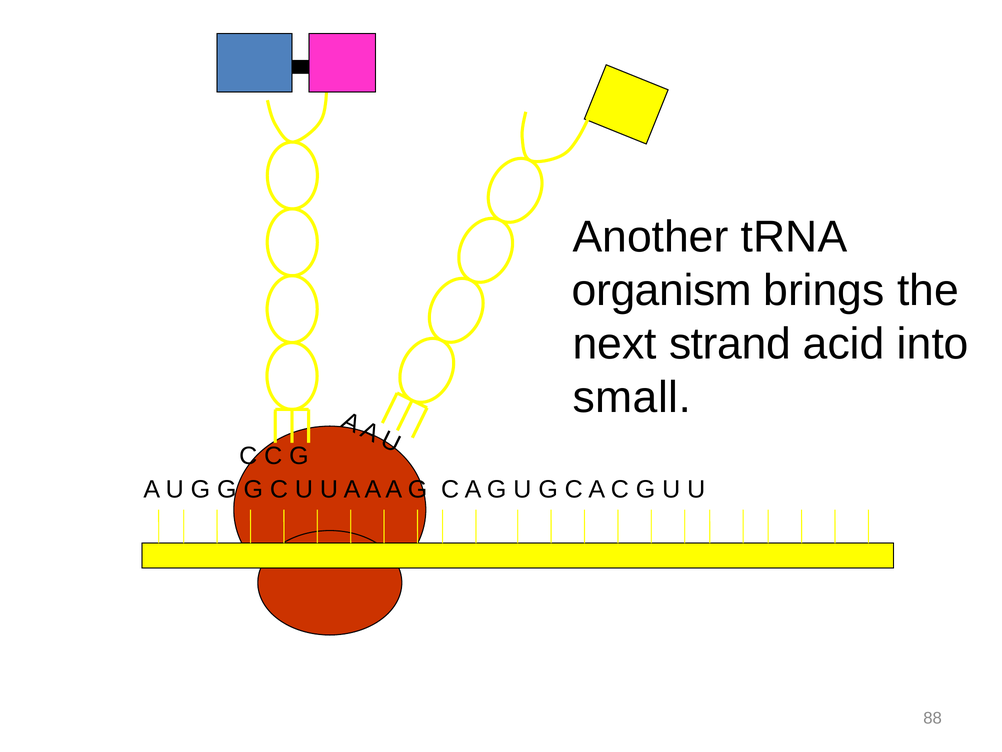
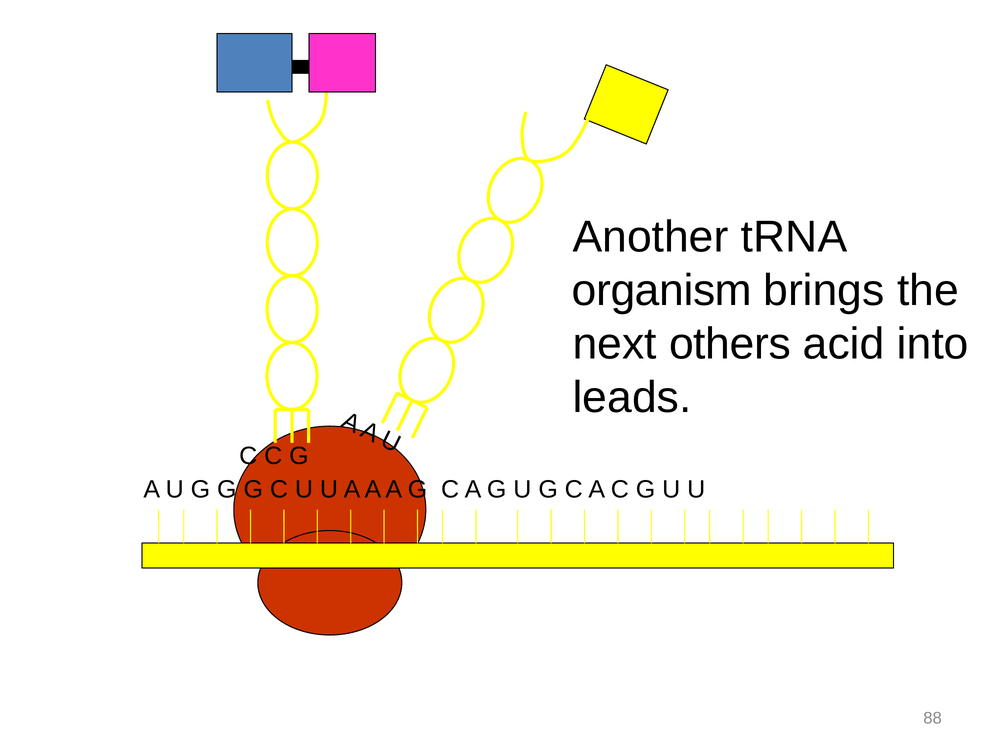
strand: strand -> others
small: small -> leads
